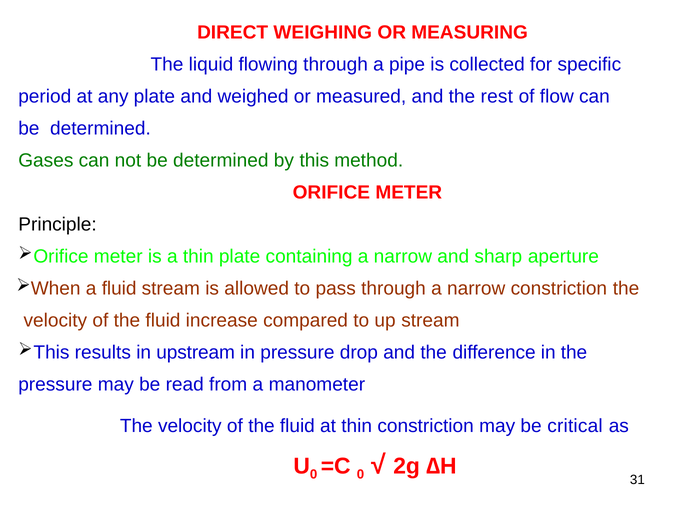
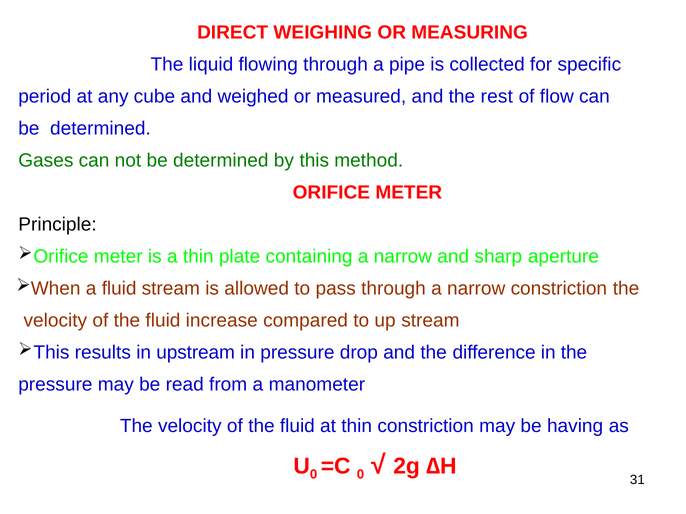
any plate: plate -> cube
critical: critical -> having
